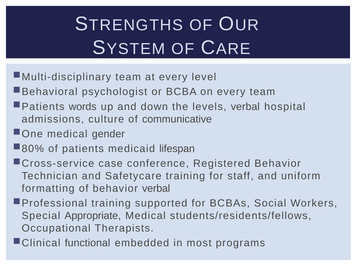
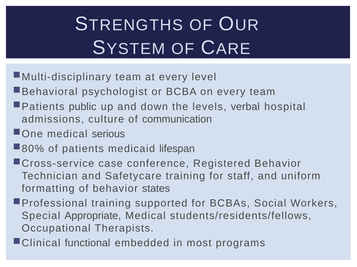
words: words -> public
communicative: communicative -> communication
gender: gender -> serious
behavior verbal: verbal -> states
